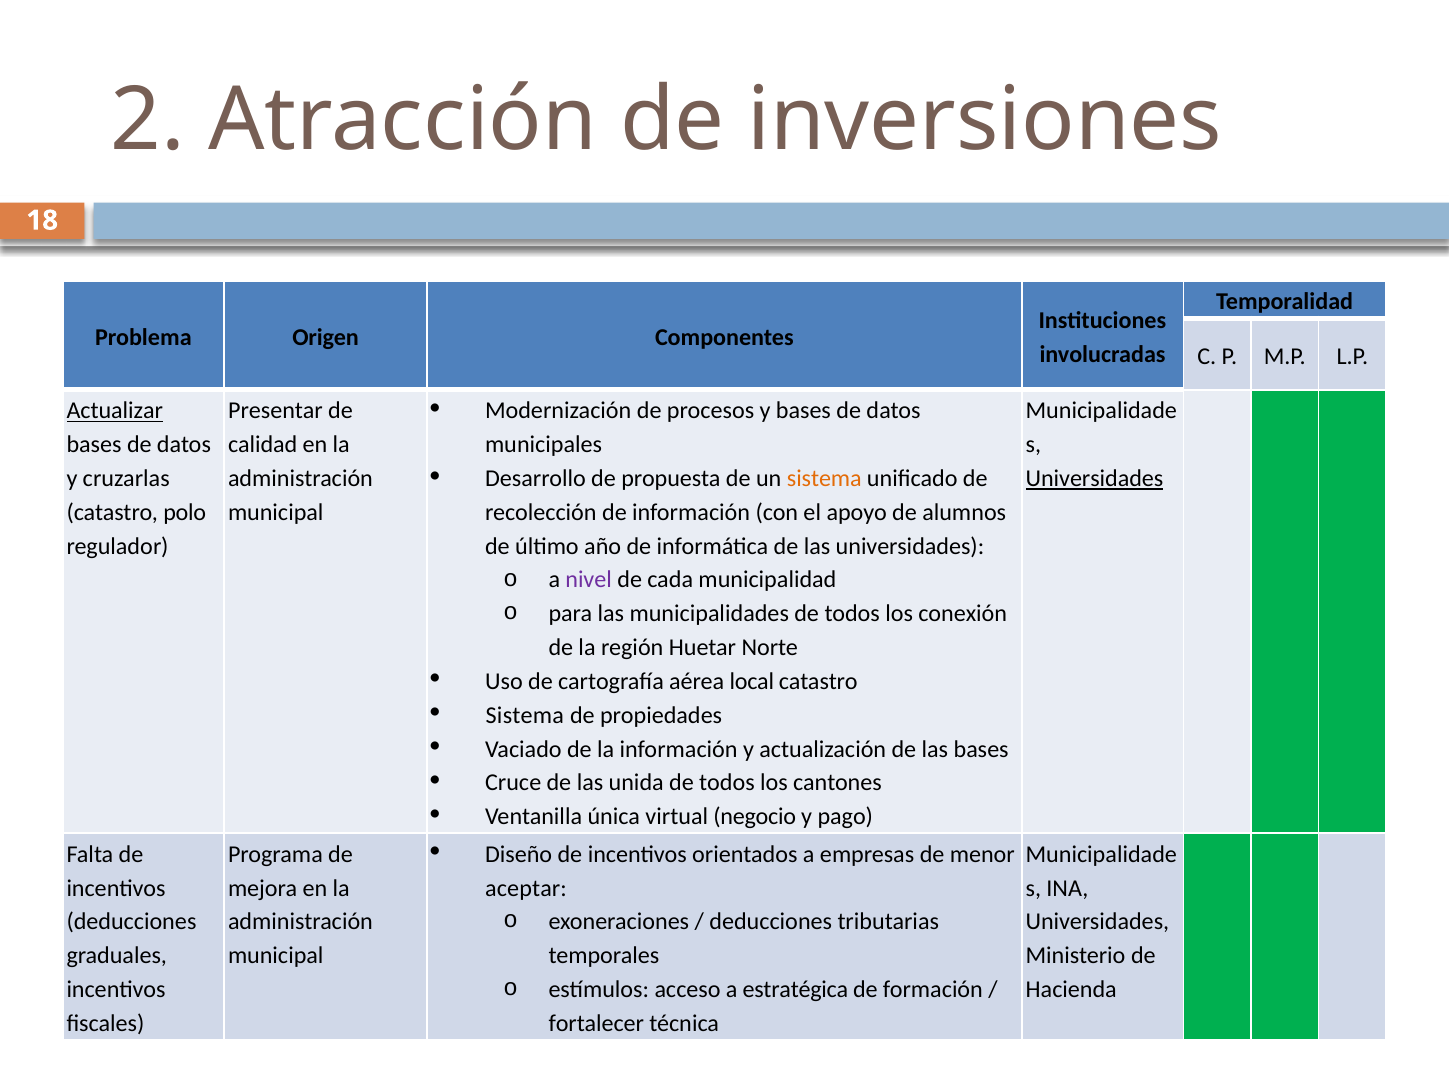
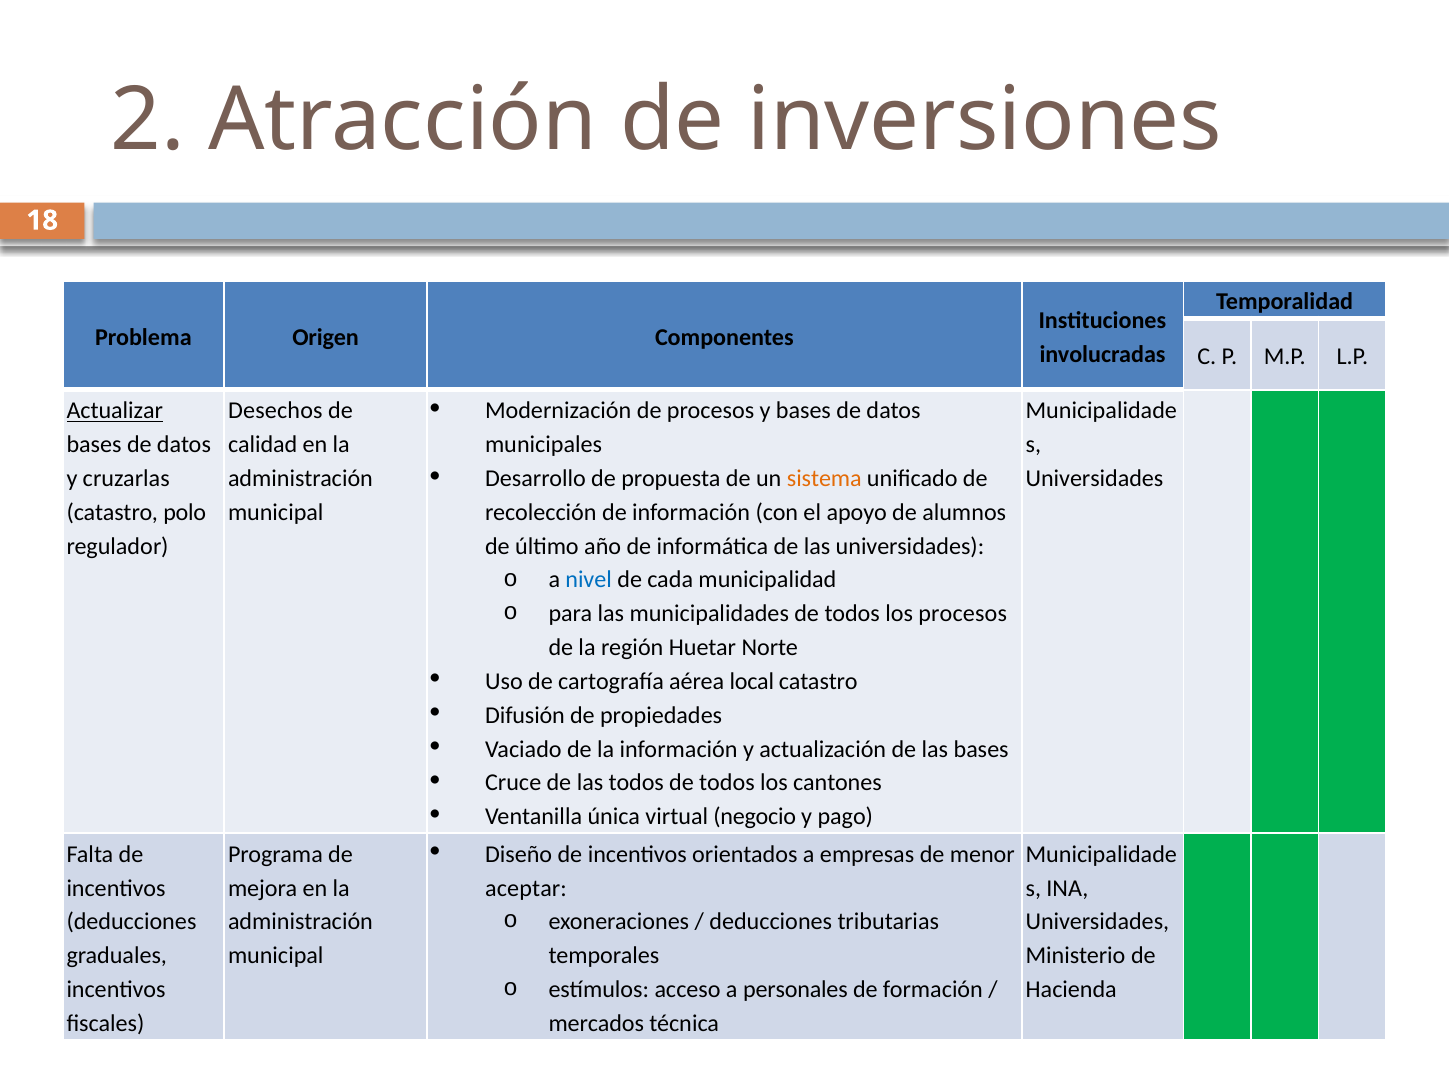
Presentar: Presentar -> Desechos
Universidades at (1094, 479) underline: present -> none
nivel colour: purple -> blue
los conexión: conexión -> procesos
Sistema at (525, 716): Sistema -> Difusión
las unida: unida -> todos
estratégica: estratégica -> personales
fortalecer: fortalecer -> mercados
